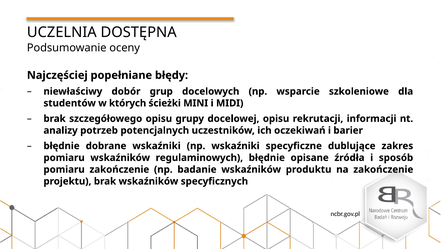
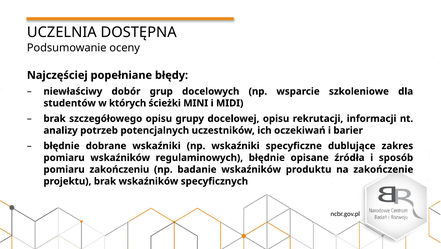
pomiaru zakończenie: zakończenie -> zakończeniu
